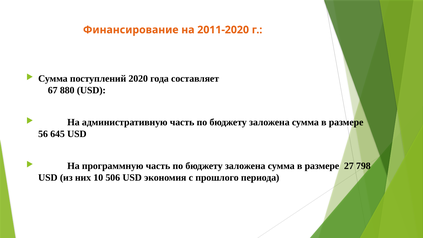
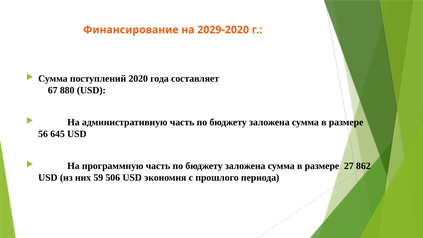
2011-2020: 2011-2020 -> 2029-2020
798: 798 -> 862
10: 10 -> 59
